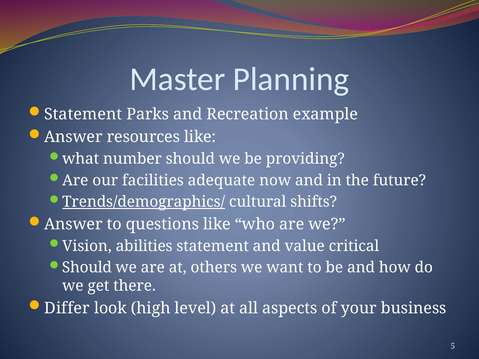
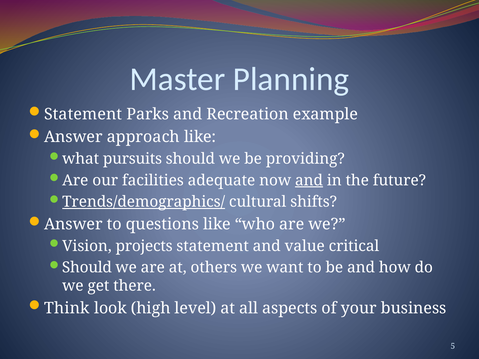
resources: resources -> approach
number: number -> pursuits
and at (309, 180) underline: none -> present
abilities: abilities -> projects
Differ: Differ -> Think
